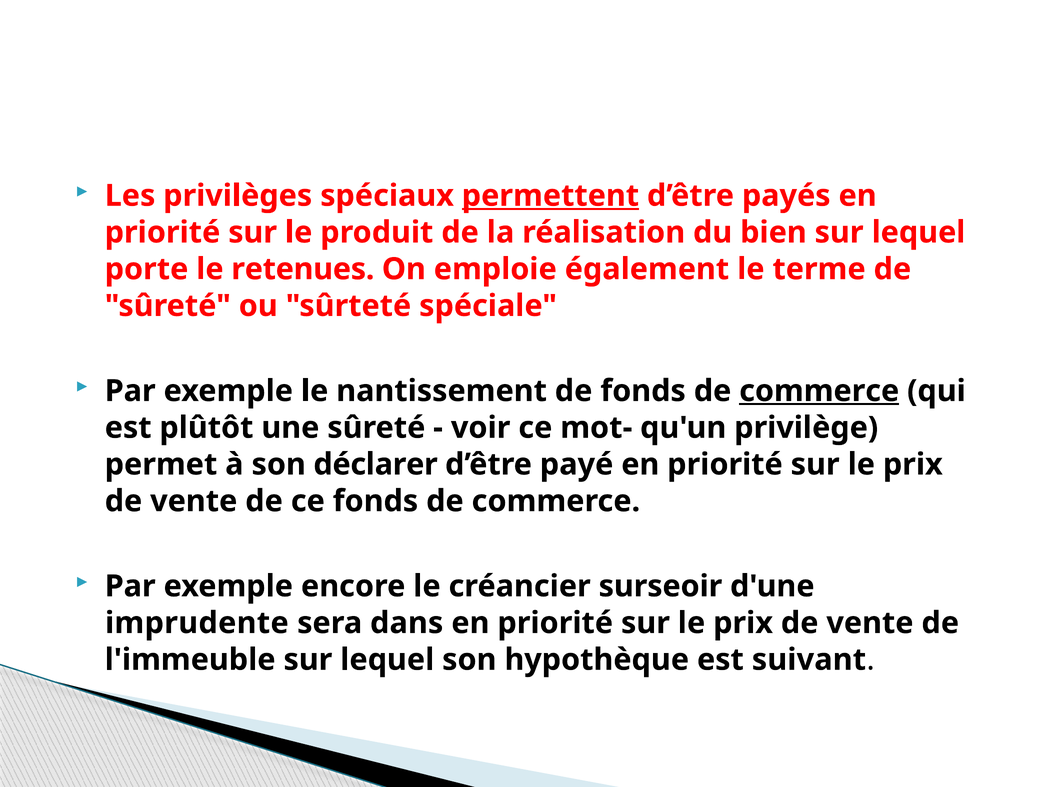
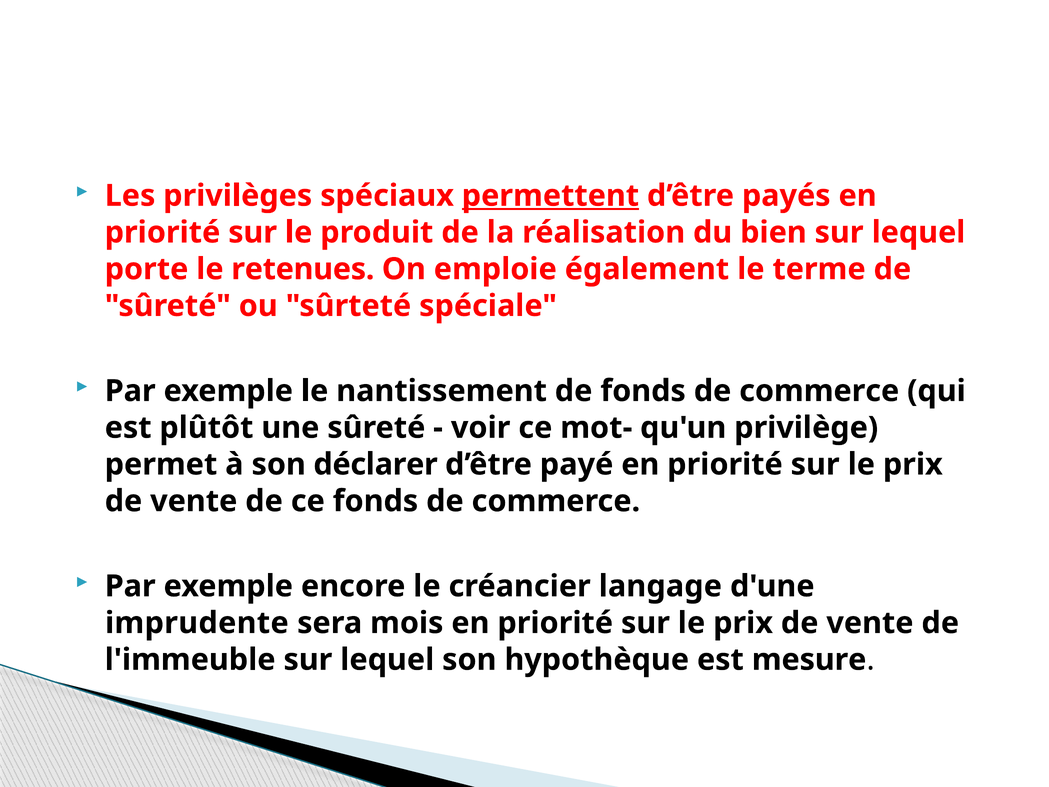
commerce at (819, 391) underline: present -> none
surseoir: surseoir -> langage
dans: dans -> mois
suivant: suivant -> mesure
